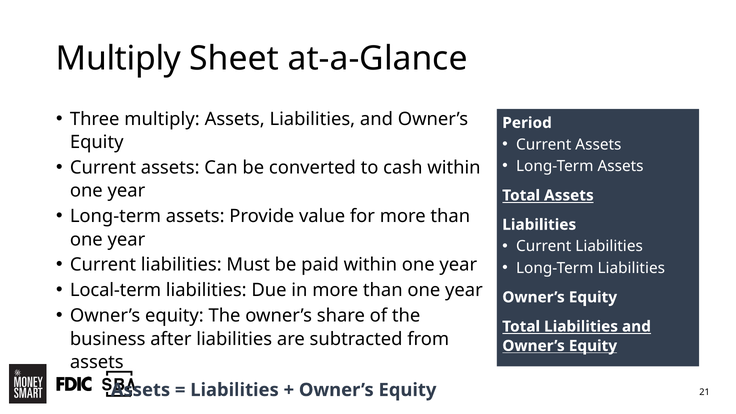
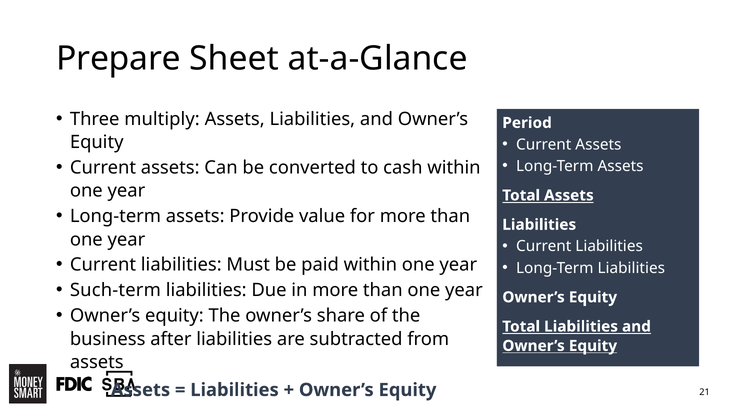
Multiply at (119, 59): Multiply -> Prepare
Local-term: Local-term -> Such-term
